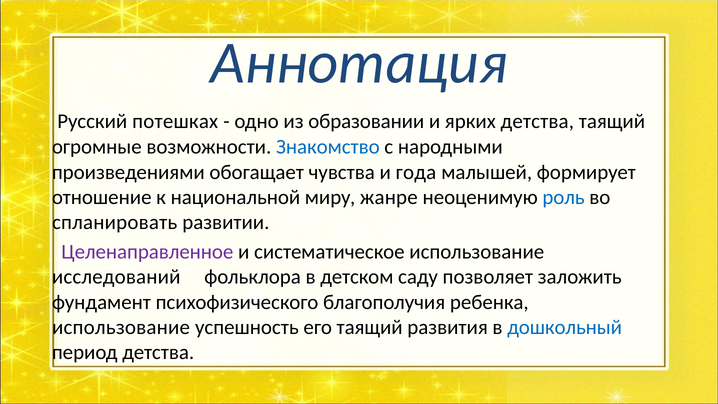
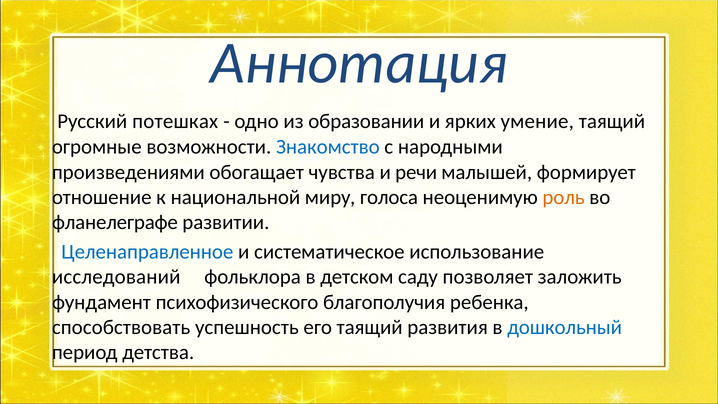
ярких детства: детства -> умение
года: года -> речи
жанре: жанре -> голоса
роль colour: blue -> orange
спланировать: спланировать -> фланелеграфе
Целенаправленное colour: purple -> blue
использование at (121, 327): использование -> способствовать
